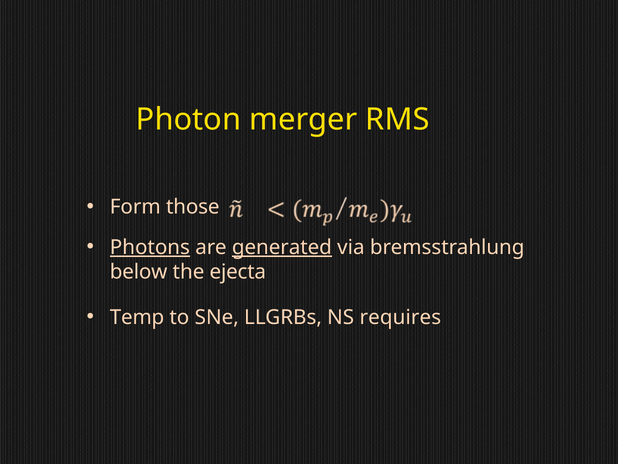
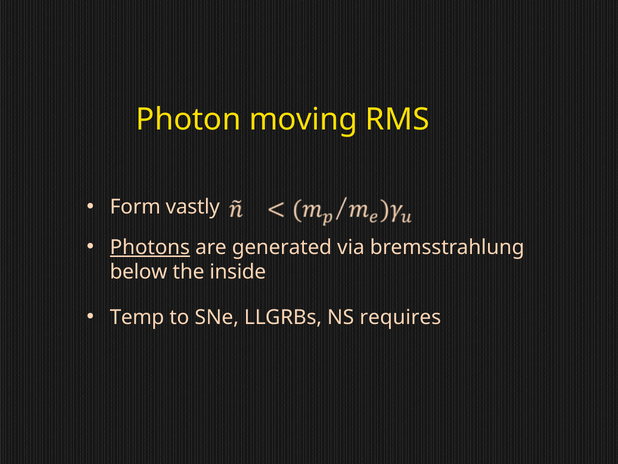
merger: merger -> moving
those: those -> vastly
generated underline: present -> none
ejecta: ejecta -> inside
